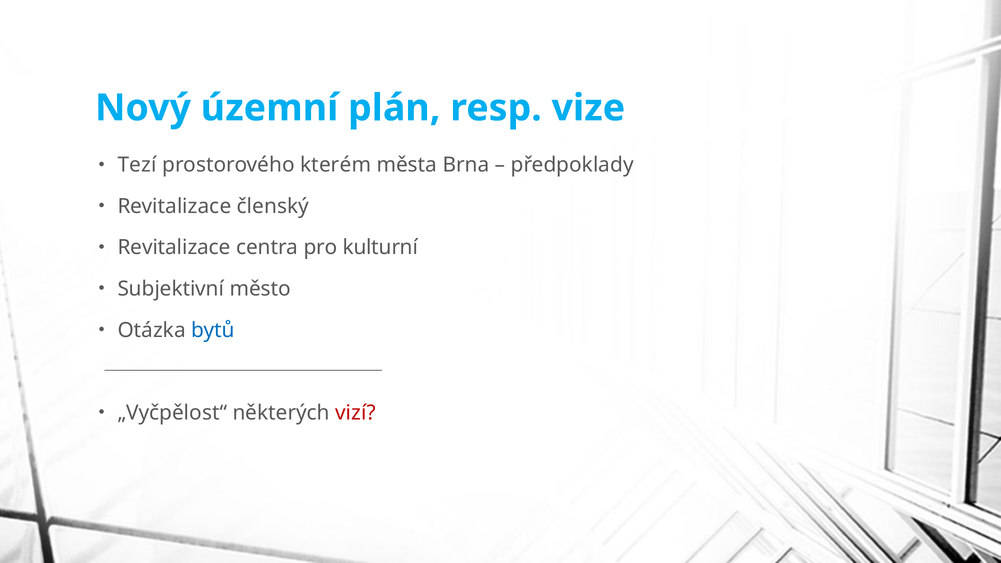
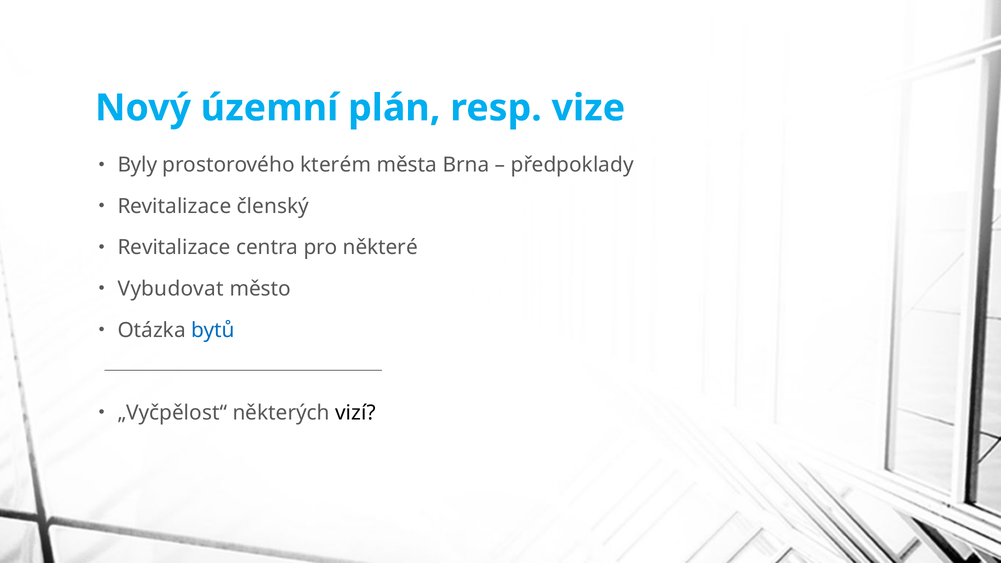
Tezí: Tezí -> Byly
kulturní: kulturní -> některé
Subjektivní: Subjektivní -> Vybudovat
vizí colour: red -> black
